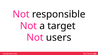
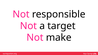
users: users -> make
